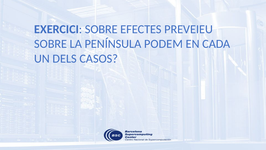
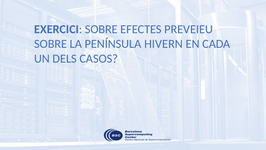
PODEM: PODEM -> HIVERN
